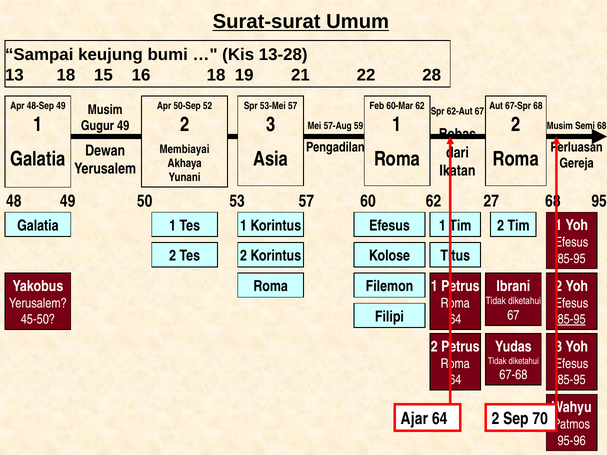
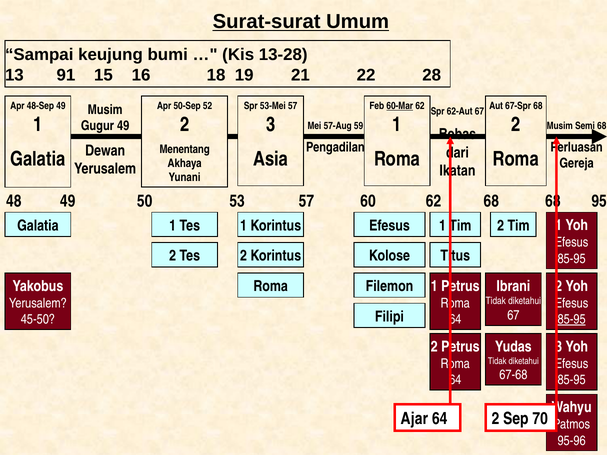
13 18: 18 -> 91
60-Mar underline: none -> present
Membiayai: Membiayai -> Menentang
62 27: 27 -> 68
